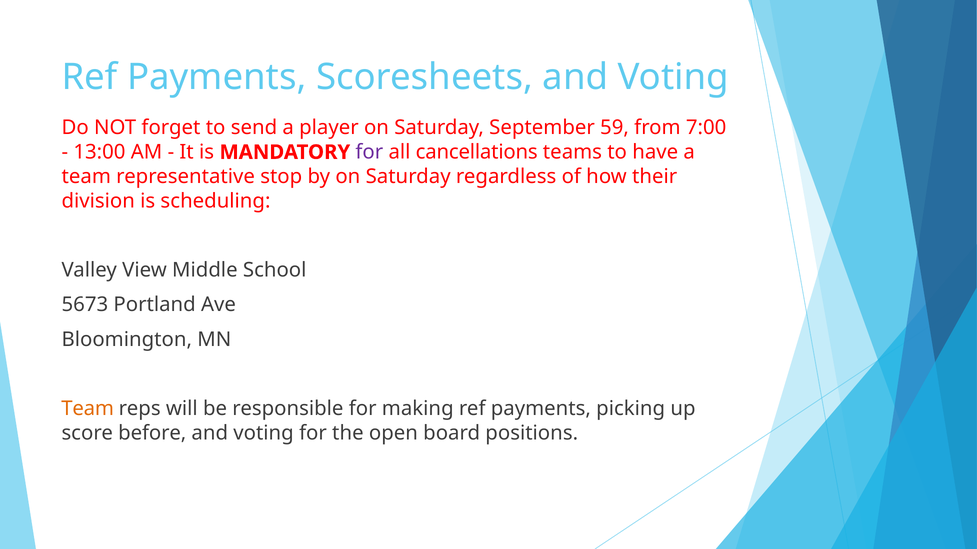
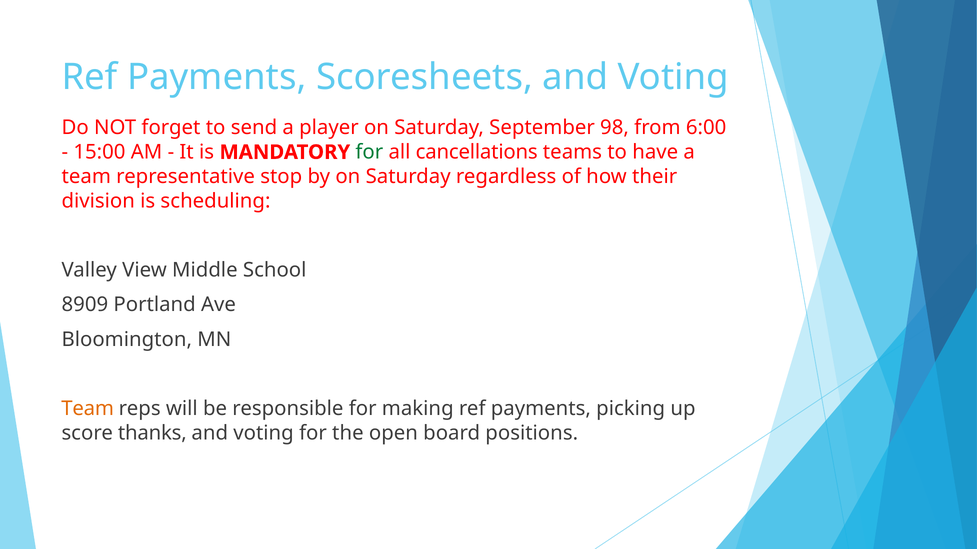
59: 59 -> 98
7:00: 7:00 -> 6:00
13:00: 13:00 -> 15:00
for at (369, 152) colour: purple -> green
5673: 5673 -> 8909
before: before -> thanks
